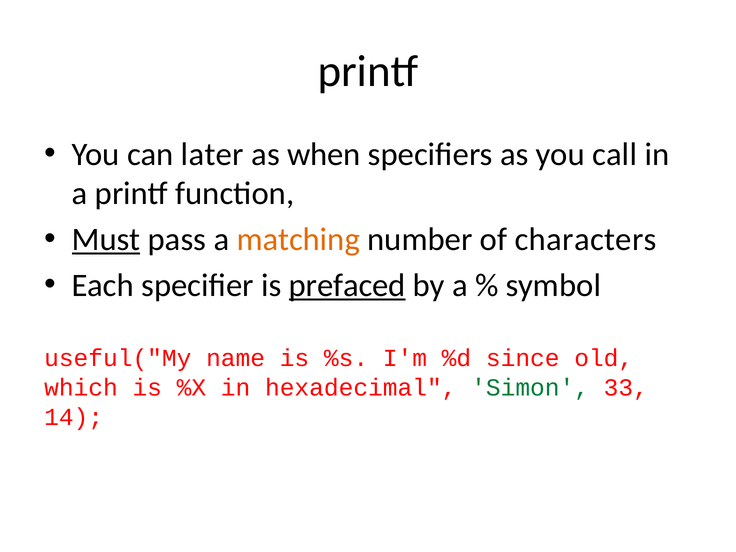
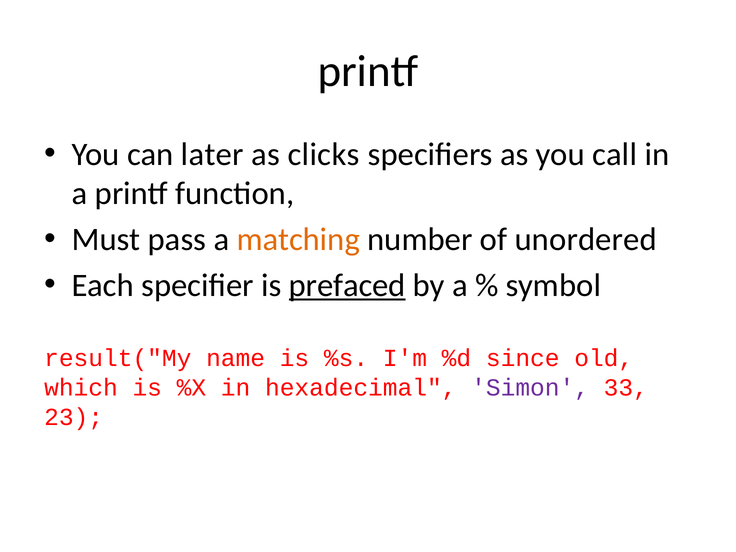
when: when -> clicks
Must underline: present -> none
characters: characters -> unordered
useful("My: useful("My -> result("My
Simon colour: green -> purple
14: 14 -> 23
